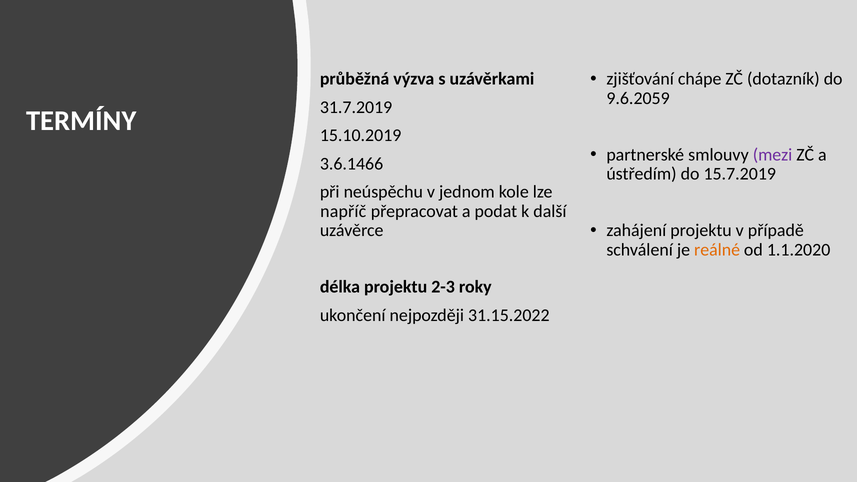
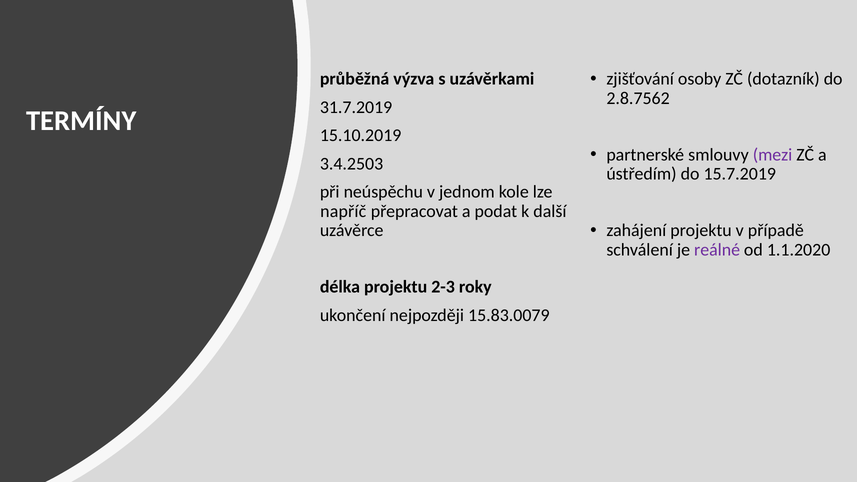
chápe: chápe -> osoby
9.6.2059: 9.6.2059 -> 2.8.7562
3.6.1466: 3.6.1466 -> 3.4.2503
reálné colour: orange -> purple
31.15.2022: 31.15.2022 -> 15.83.0079
